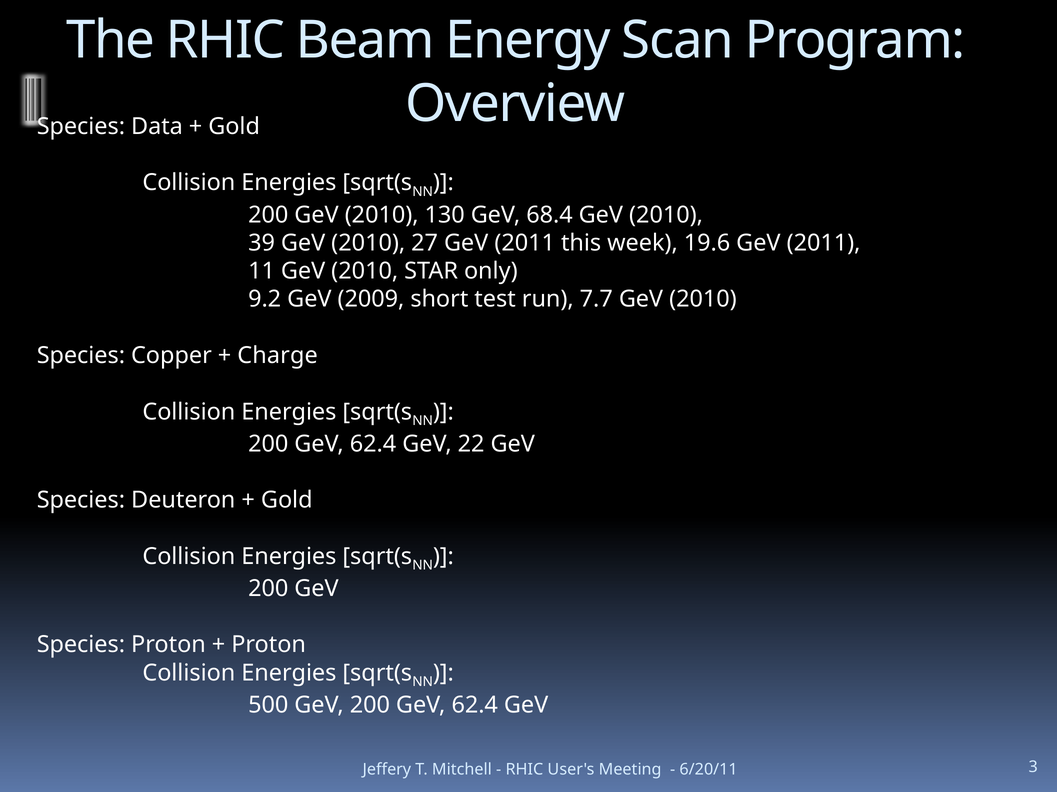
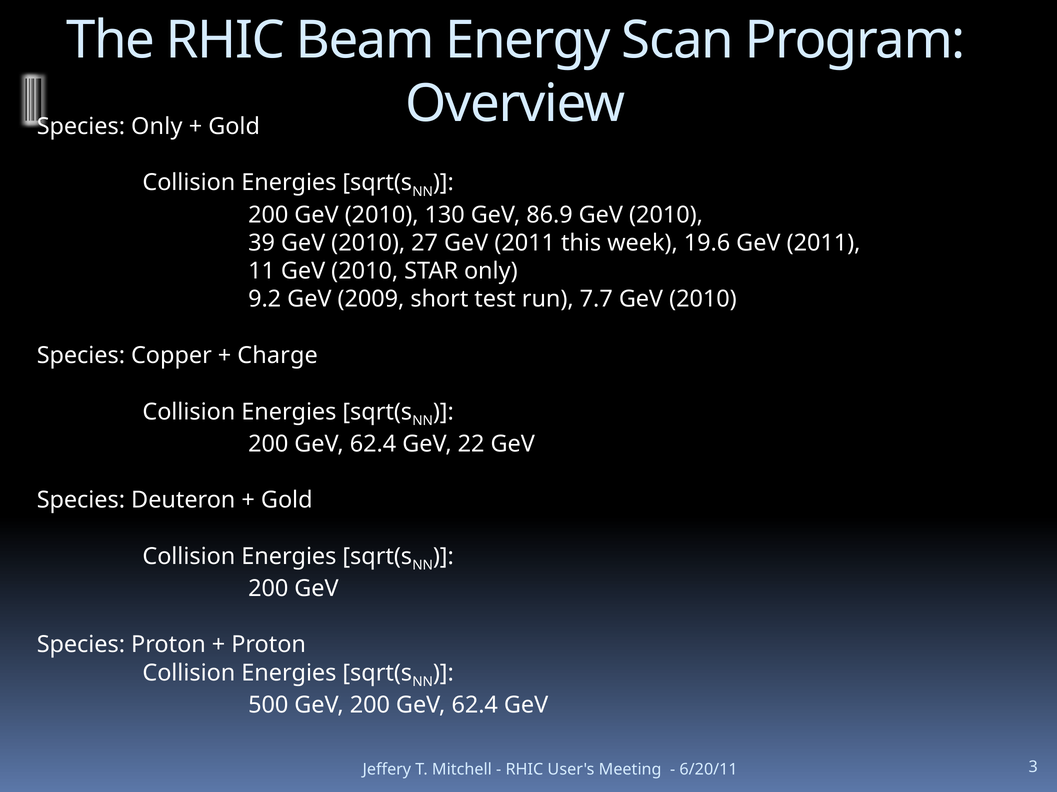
Species Data: Data -> Only
68.4: 68.4 -> 86.9
